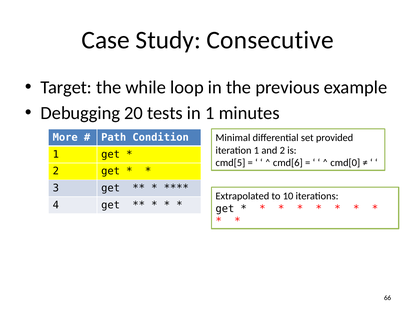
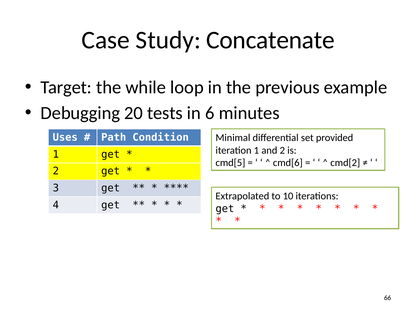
Consecutive: Consecutive -> Concatenate
in 1: 1 -> 6
More: More -> Uses
cmd[0: cmd[0 -> cmd[2
